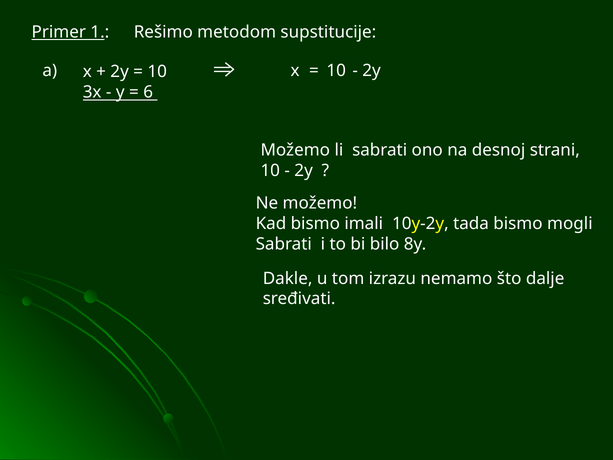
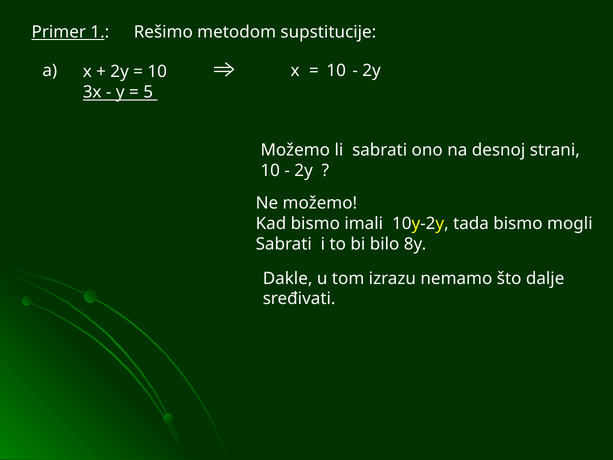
6: 6 -> 5
